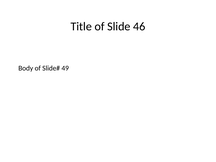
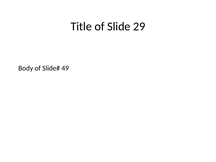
46: 46 -> 29
